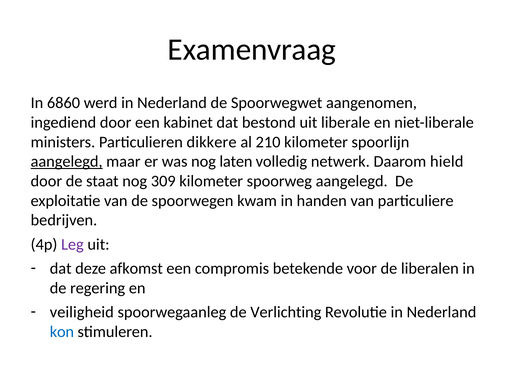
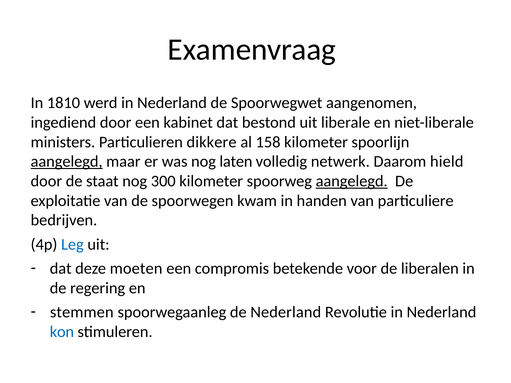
6860: 6860 -> 1810
210: 210 -> 158
309: 309 -> 300
aangelegd at (352, 181) underline: none -> present
Leg colour: purple -> blue
afkomst: afkomst -> moeten
veiligheid: veiligheid -> stemmen
de Verlichting: Verlichting -> Nederland
